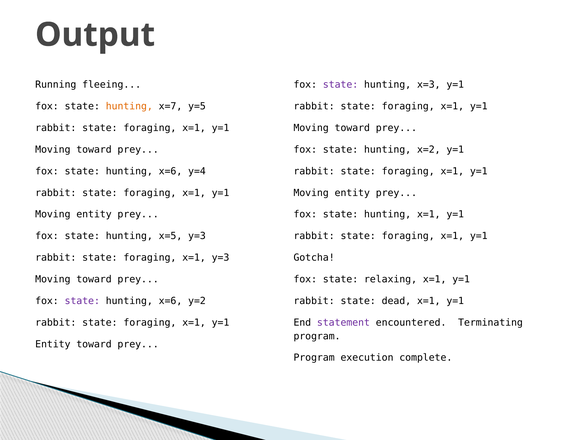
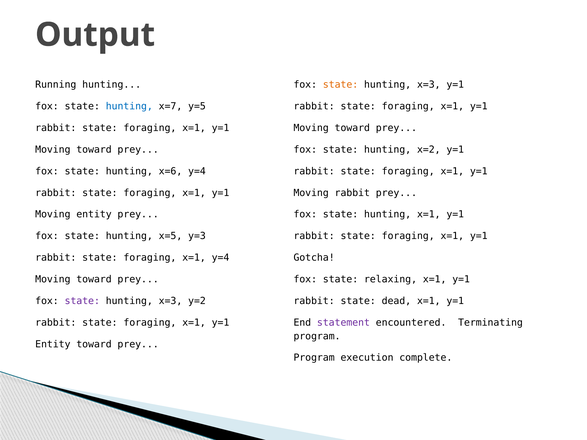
Running fleeing: fleeing -> hunting
state at (341, 85) colour: purple -> orange
hunting at (129, 106) colour: orange -> blue
entity at (352, 193): entity -> rabbit
x=1 y=3: y=3 -> y=4
x=6 at (170, 301): x=6 -> x=3
